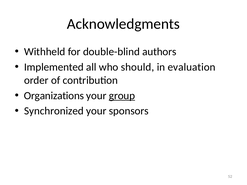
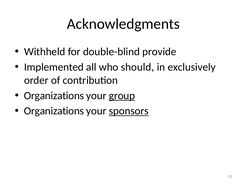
authors: authors -> provide
evaluation: evaluation -> exclusively
Synchronized at (54, 111): Synchronized -> Organizations
sponsors underline: none -> present
